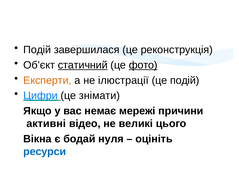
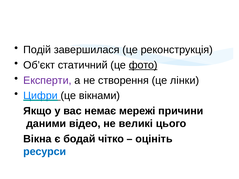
статичний underline: present -> none
Експерти colour: orange -> purple
ілюстрації: ілюстрації -> створення
це подій: подій -> лінки
знімати: знімати -> вікнами
активні: активні -> даними
бодай нуля: нуля -> чітко
